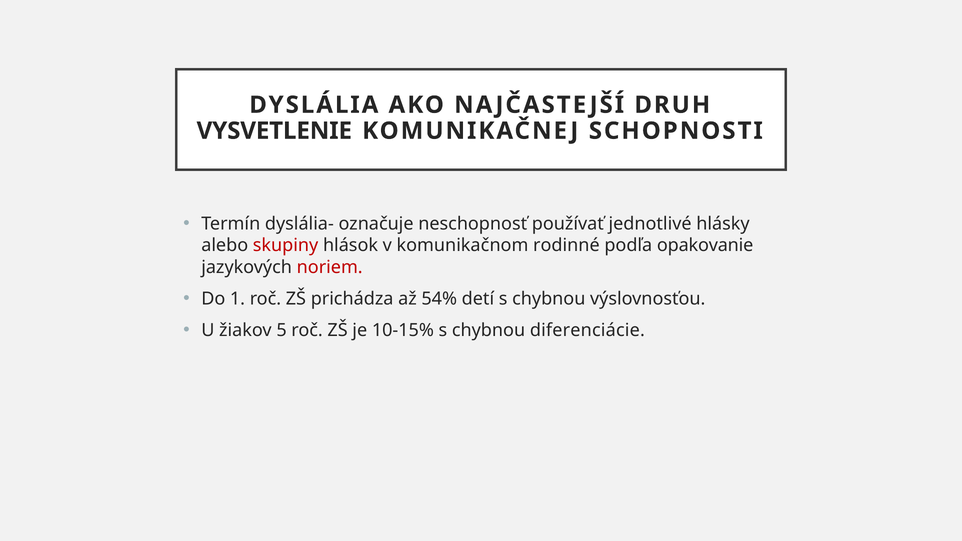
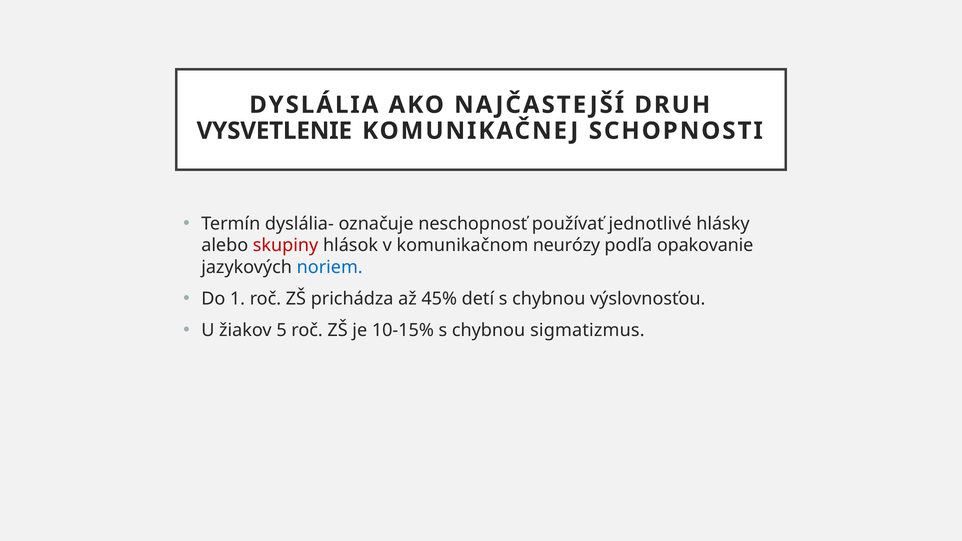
rodinné: rodinné -> neurózy
noriem colour: red -> blue
54%: 54% -> 45%
diferenciácie: diferenciácie -> sigmatizmus
